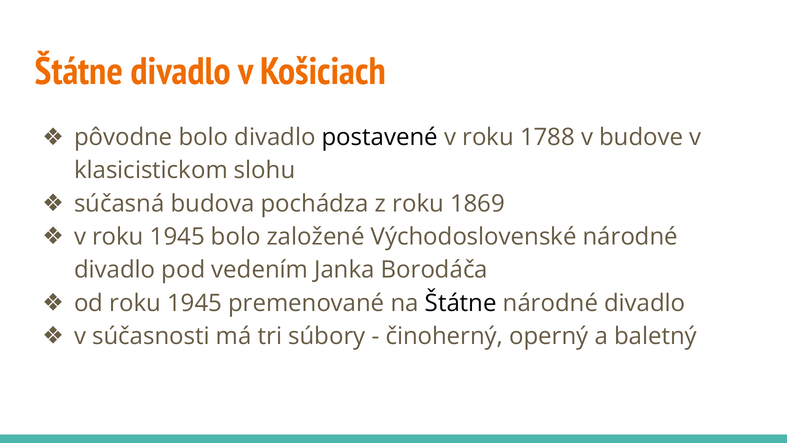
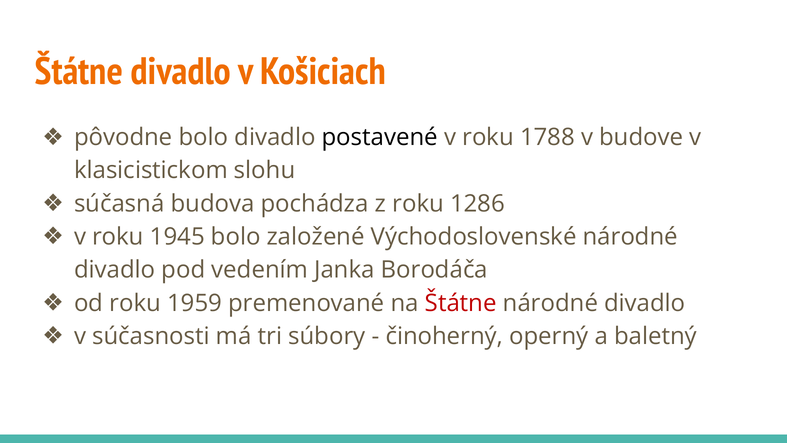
1869: 1869 -> 1286
od roku 1945: 1945 -> 1959
Štátne at (461, 303) colour: black -> red
